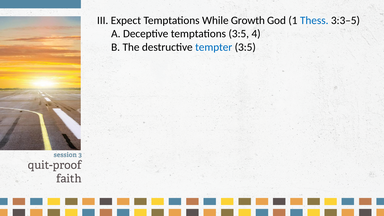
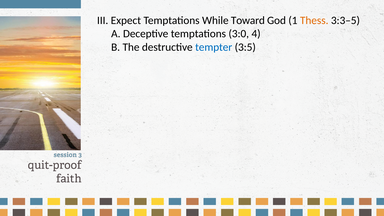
Growth: Growth -> Toward
Thess colour: blue -> orange
temptations 3:5: 3:5 -> 3:0
